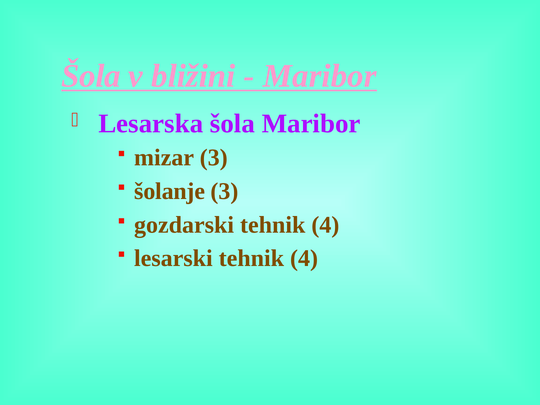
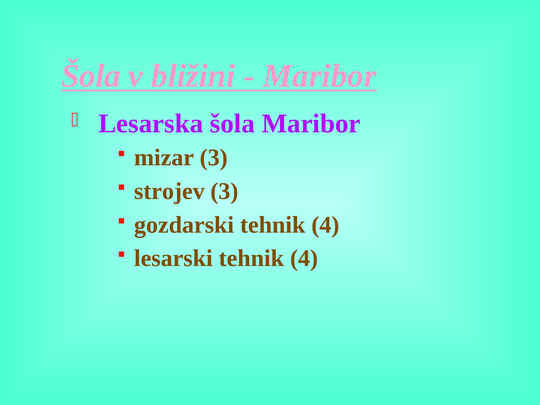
šolanje: šolanje -> strojev
